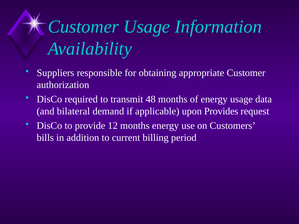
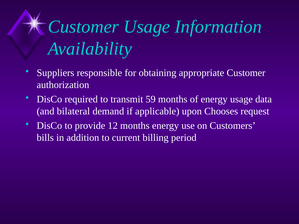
48: 48 -> 59
Provides: Provides -> Chooses
